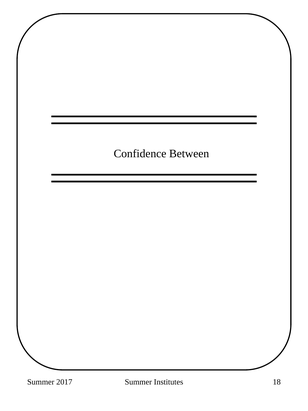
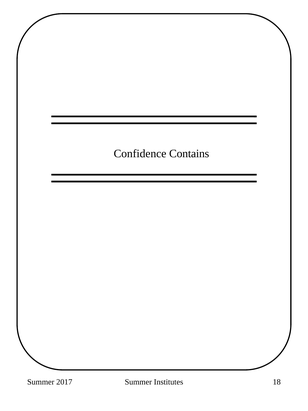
Between: Between -> Contains
